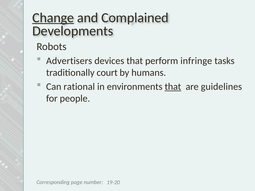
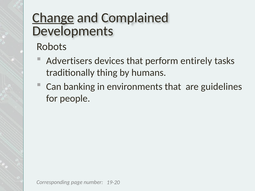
infringe: infringe -> entirely
court: court -> thing
rational: rational -> banking
that at (173, 87) underline: present -> none
